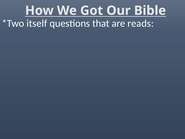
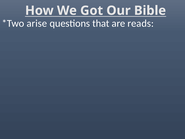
itself: itself -> arise
